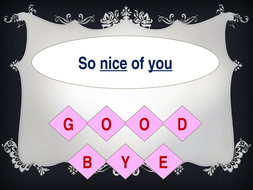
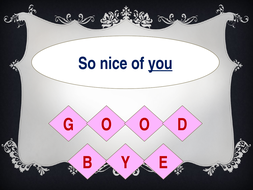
nice underline: present -> none
